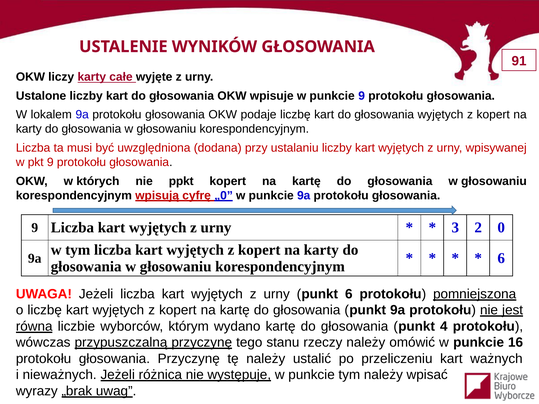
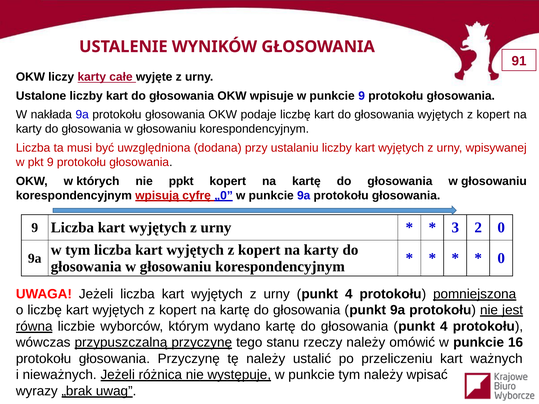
lokalem: lokalem -> nakłada
6 at (501, 258): 6 -> 0
urny punkt 6: 6 -> 4
